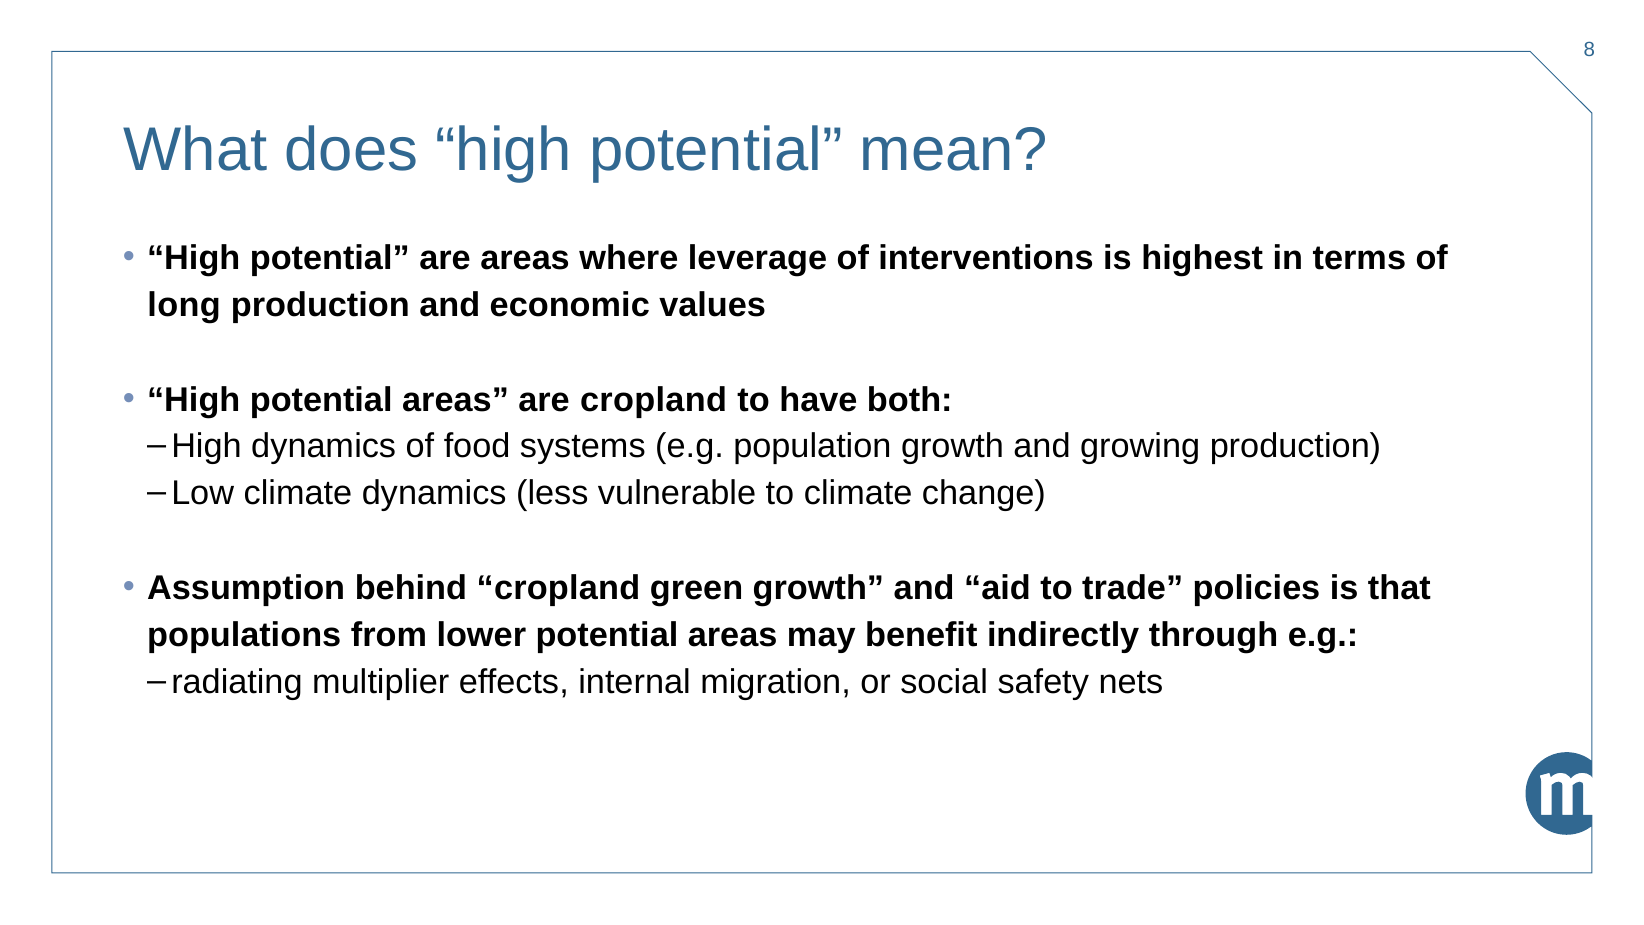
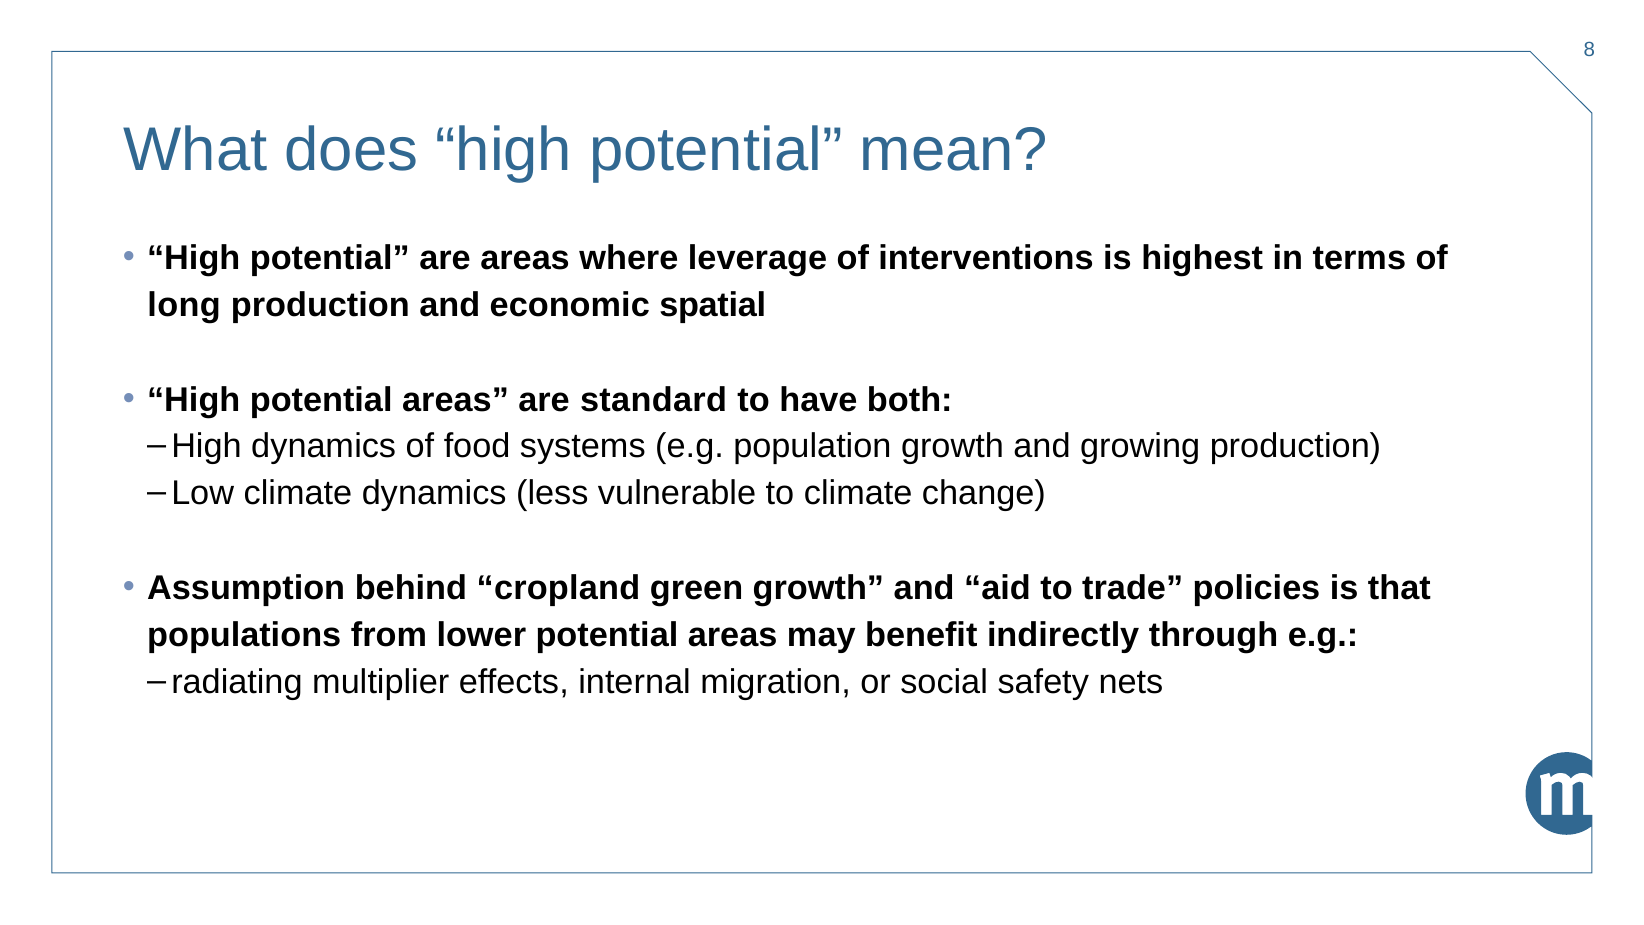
values: values -> spatial
are cropland: cropland -> standard
